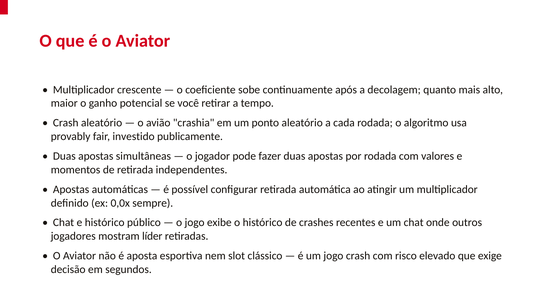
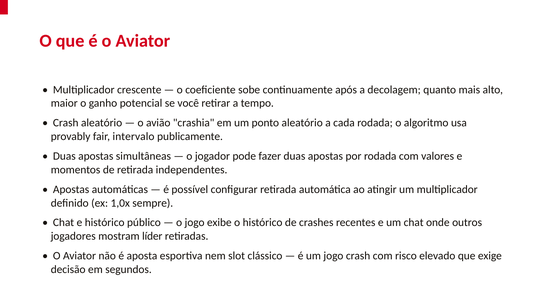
investido: investido -> intervalo
0,0x: 0,0x -> 1,0x
